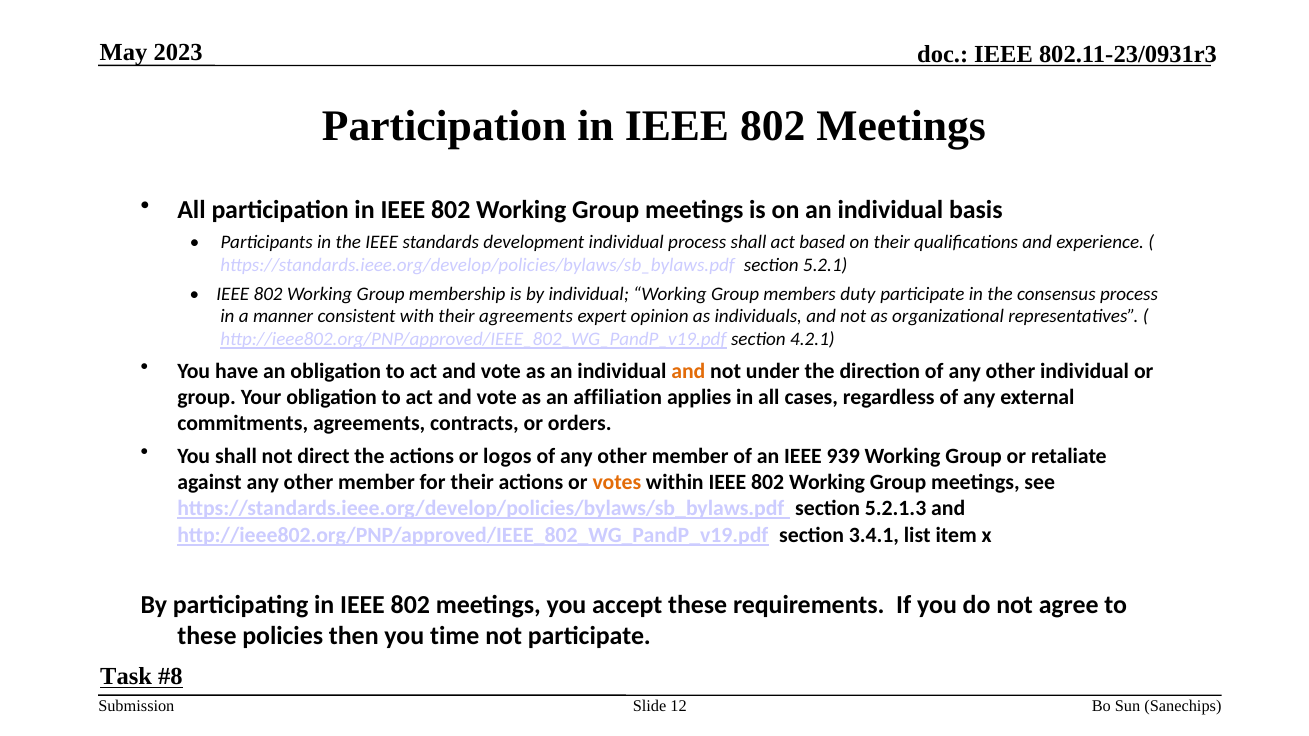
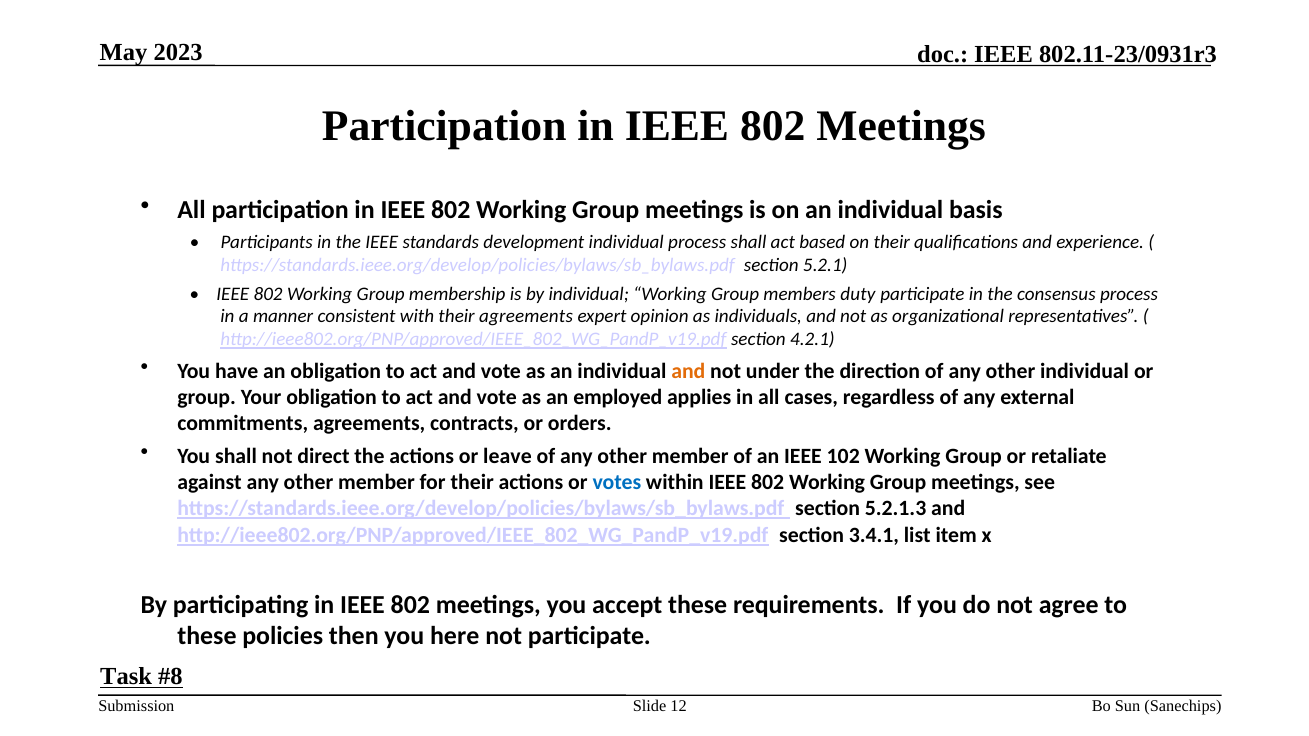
affiliation: affiliation -> employed
logos: logos -> leave
939: 939 -> 102
votes colour: orange -> blue
time: time -> here
